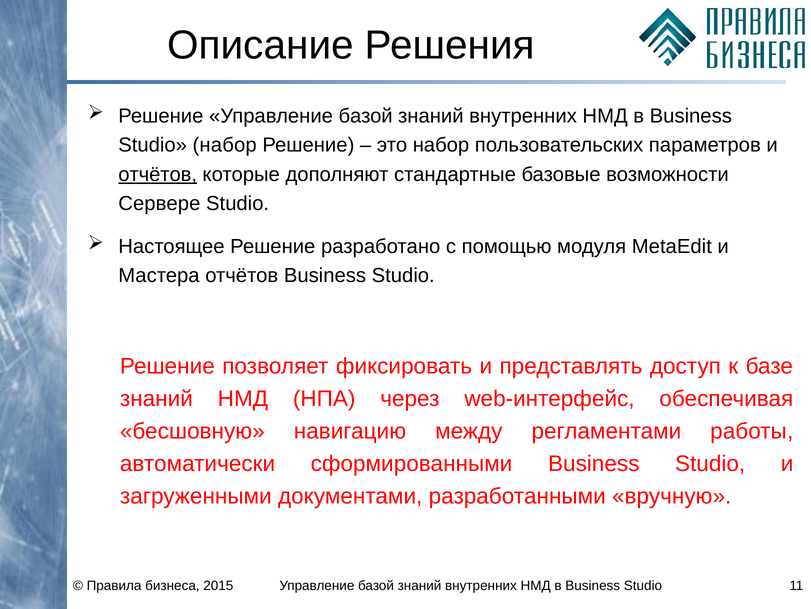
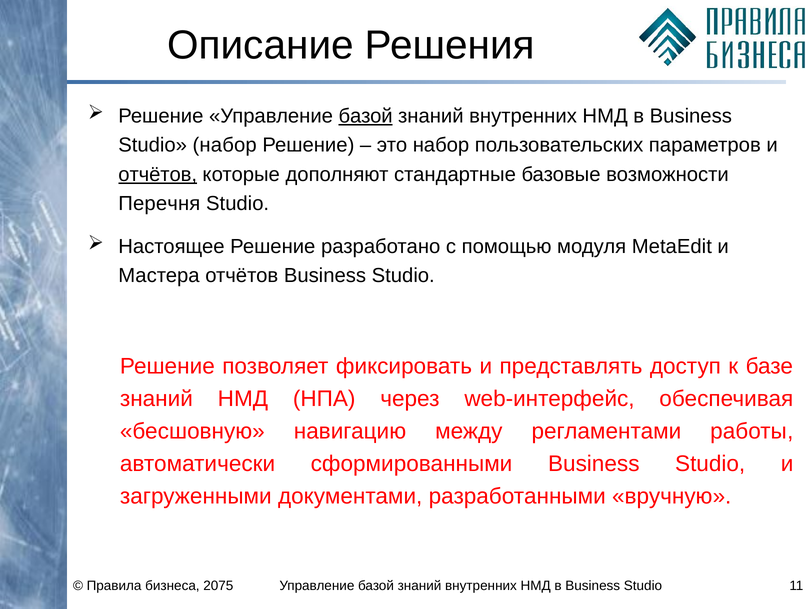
базой at (366, 116) underline: none -> present
Сервере: Сервере -> Перечня
2015: 2015 -> 2075
